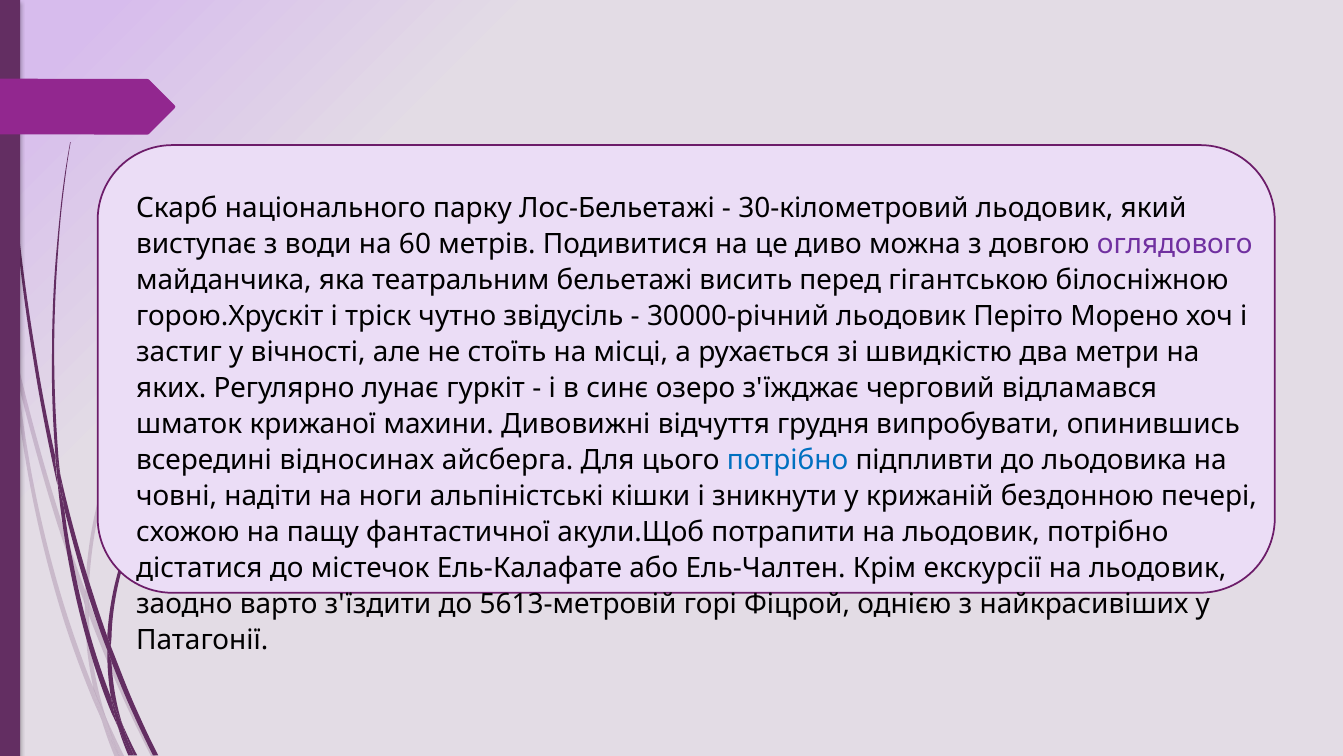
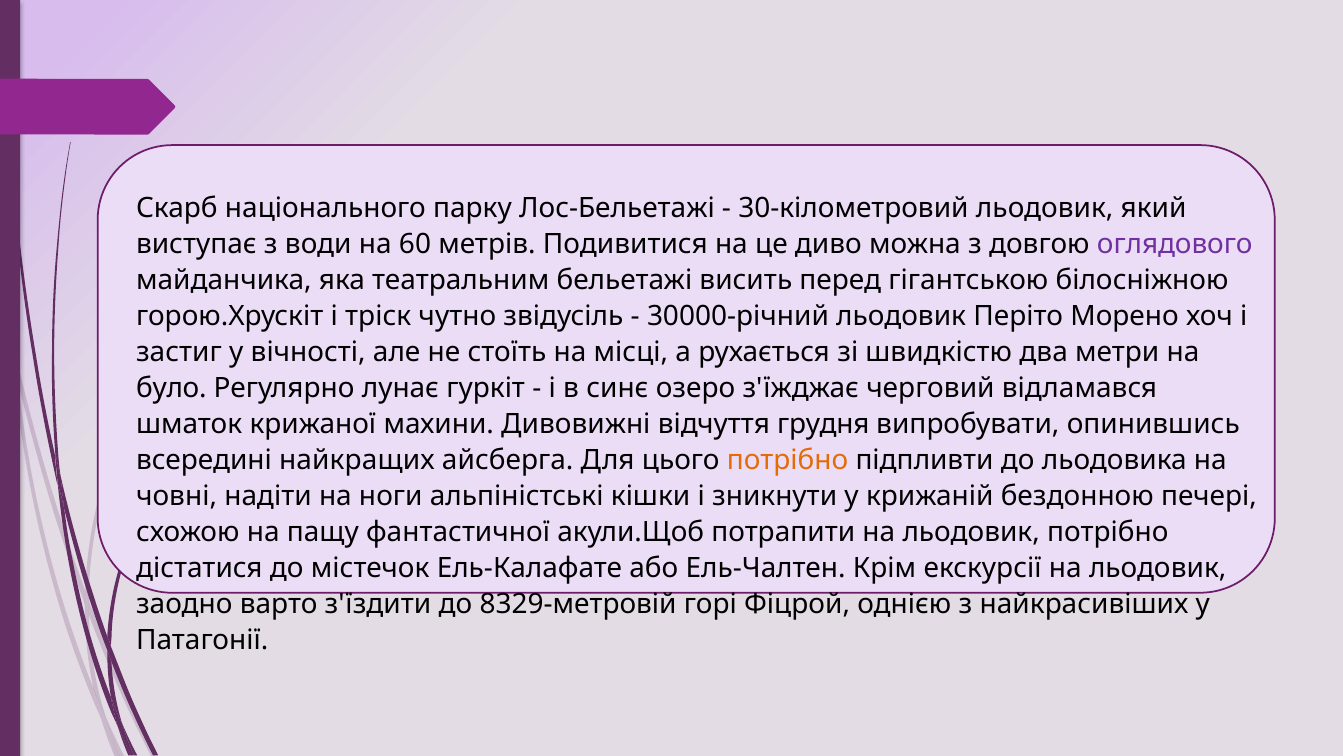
яких: яких -> було
відносинах: відносинах -> найкращих
потрібно at (788, 460) colour: blue -> orange
5613-метровій: 5613-метровій -> 8329-метровій
